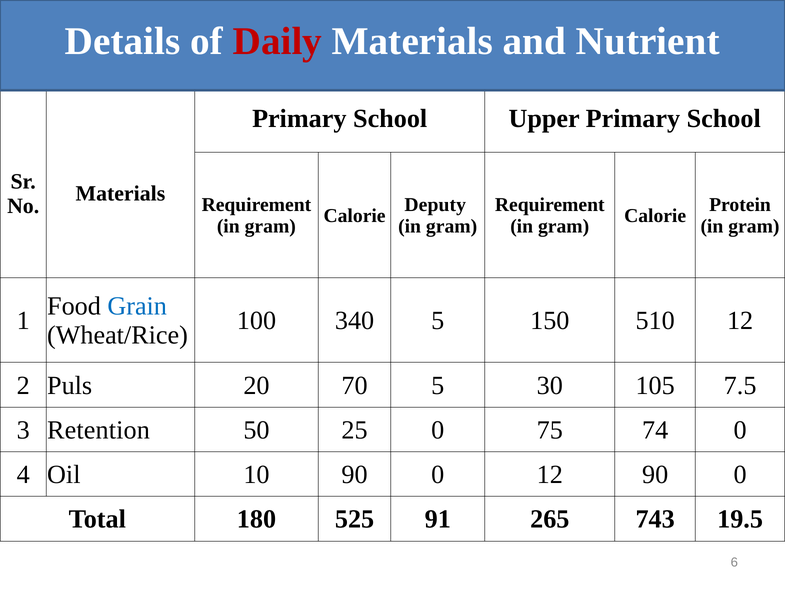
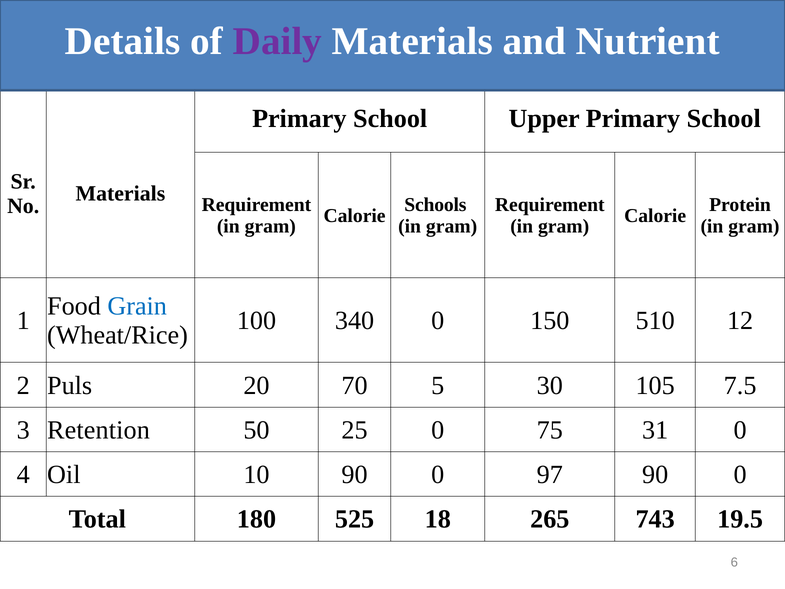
Daily colour: red -> purple
Deputy: Deputy -> Schools
340 5: 5 -> 0
74: 74 -> 31
0 12: 12 -> 97
91: 91 -> 18
